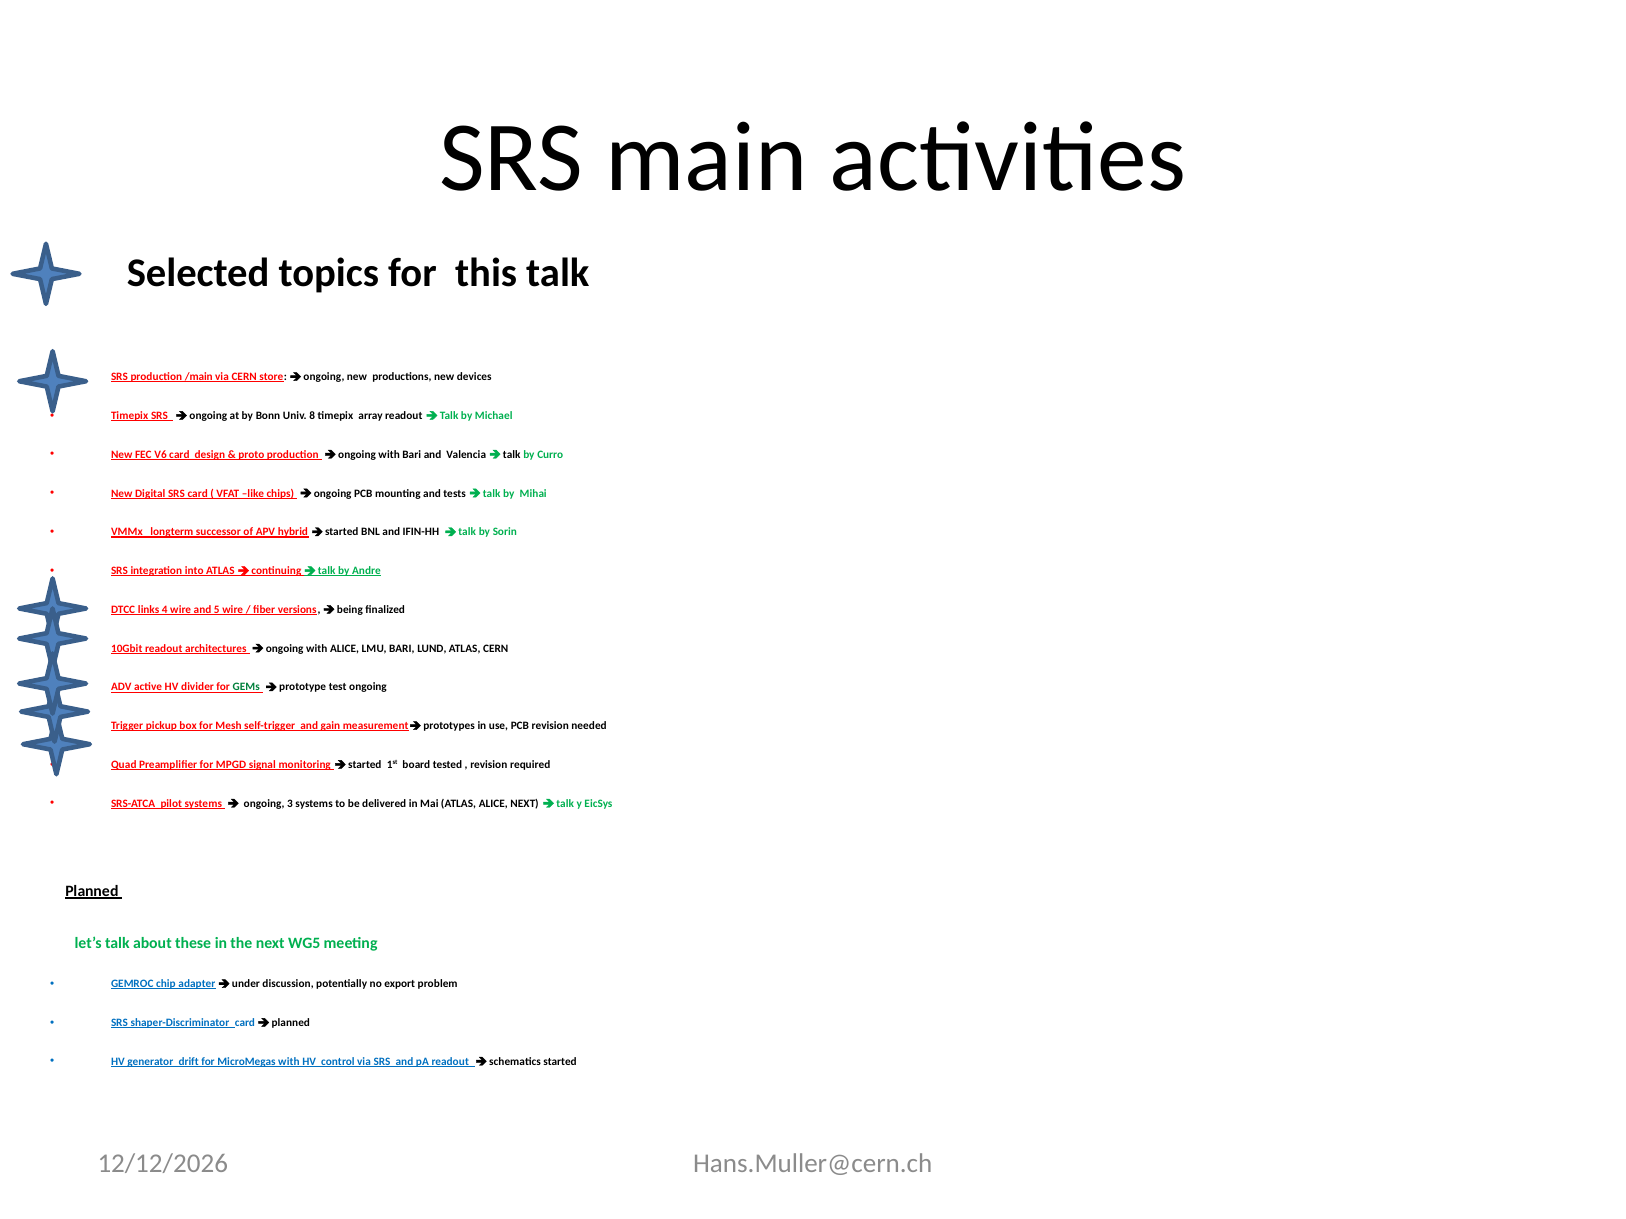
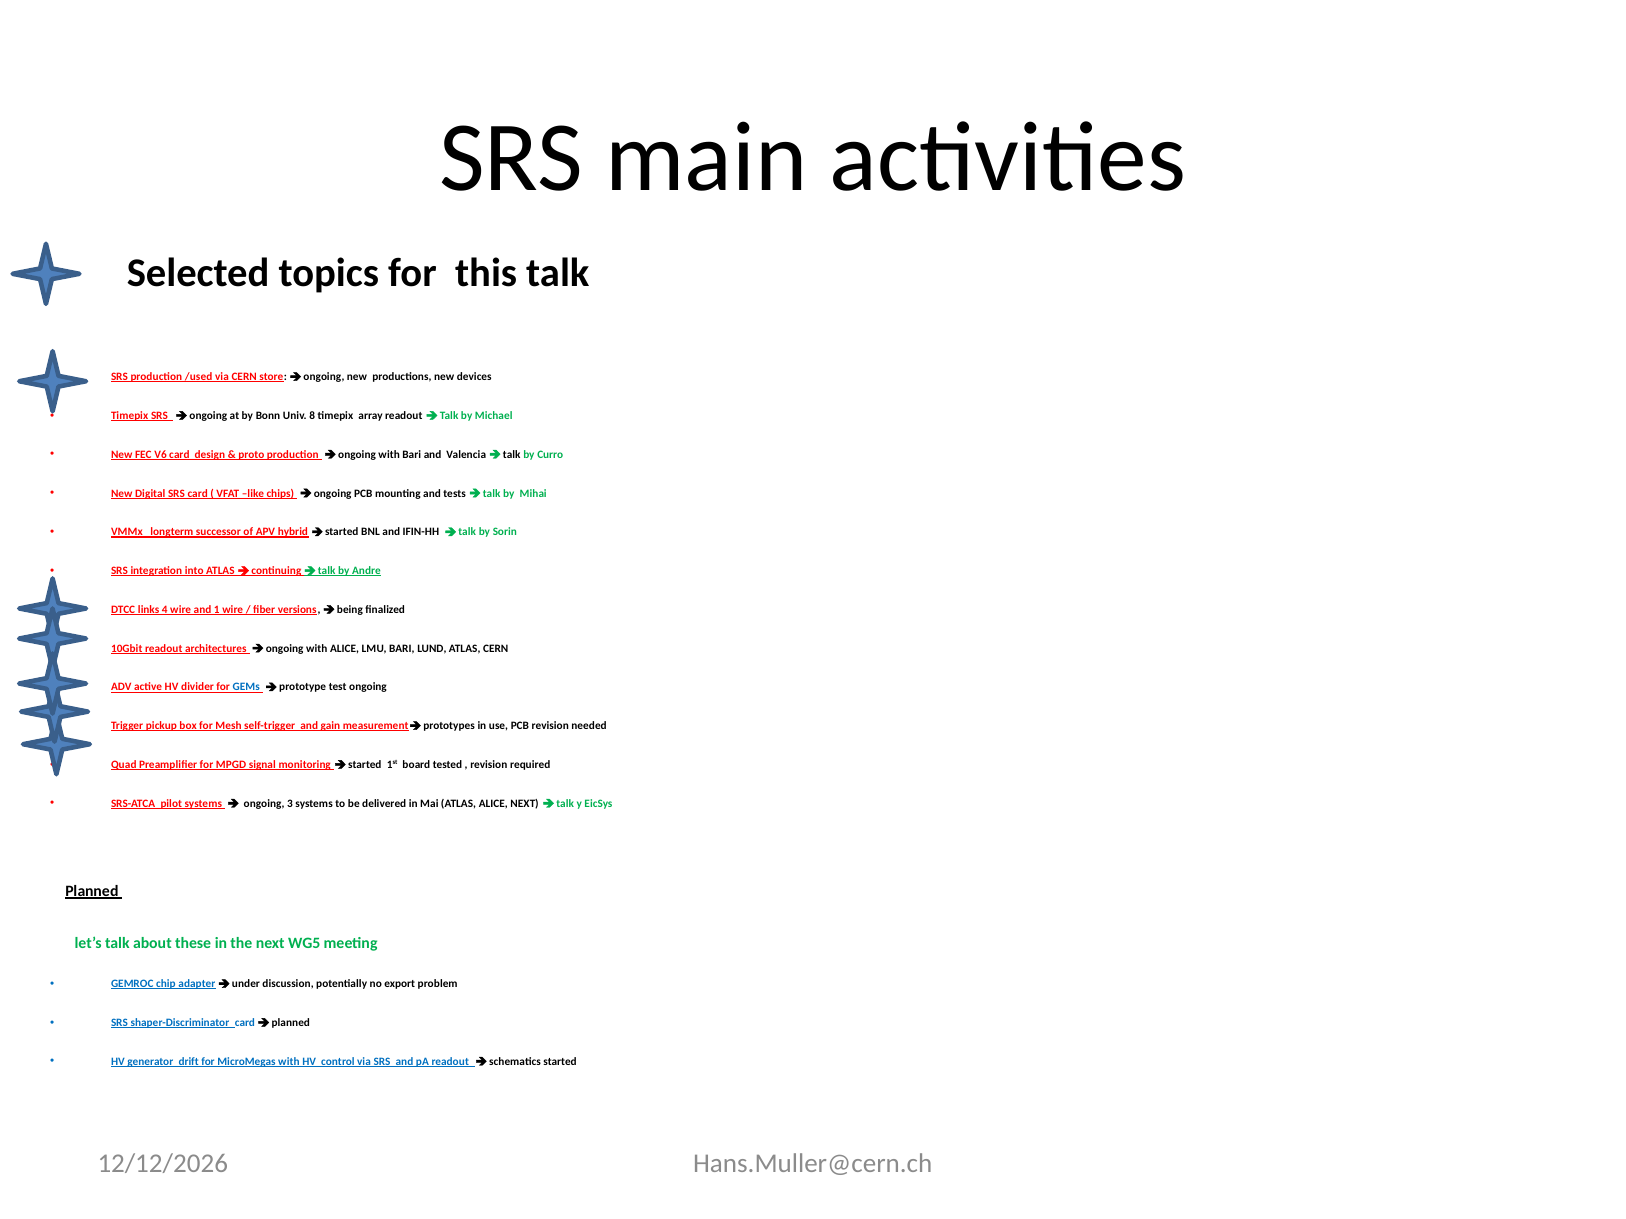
/main: /main -> /used
5: 5 -> 1
GEMs colour: green -> blue
